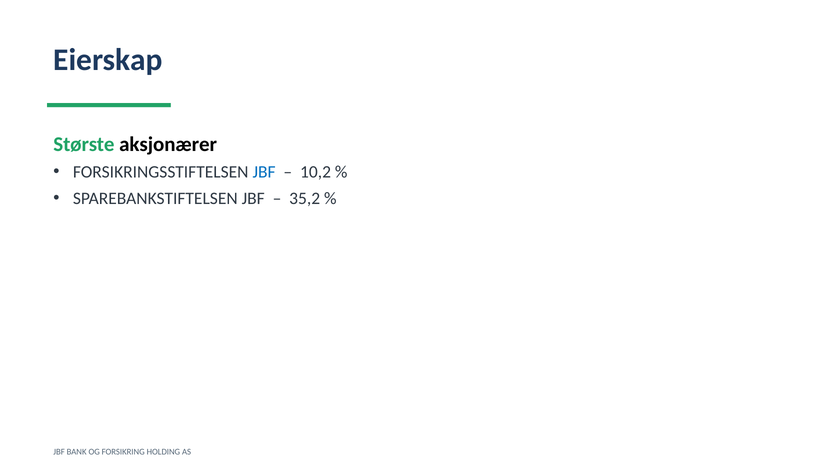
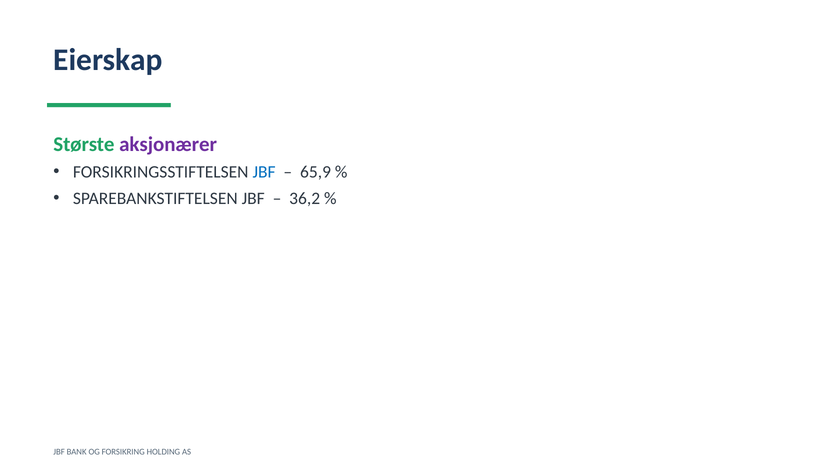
aksjonærer colour: black -> purple
10,2: 10,2 -> 65,9
35,2: 35,2 -> 36,2
